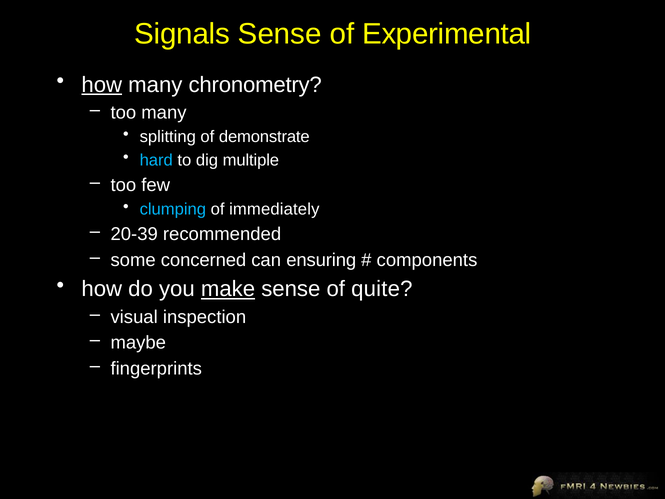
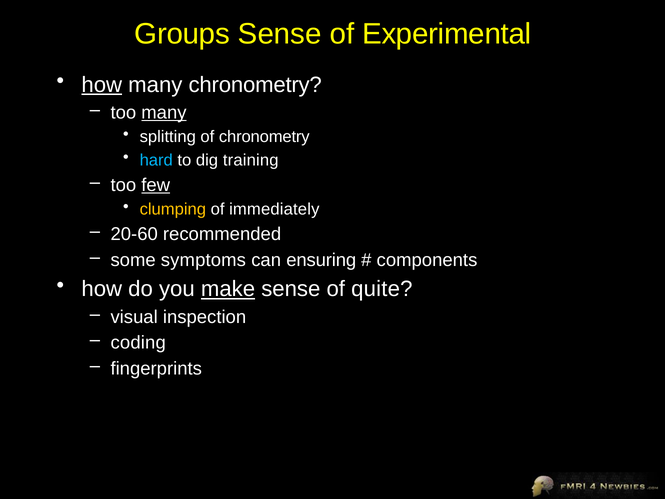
Signals: Signals -> Groups
many at (164, 113) underline: none -> present
of demonstrate: demonstrate -> chronometry
multiple: multiple -> training
few underline: none -> present
clumping colour: light blue -> yellow
20-39: 20-39 -> 20-60
concerned: concerned -> symptoms
maybe: maybe -> coding
